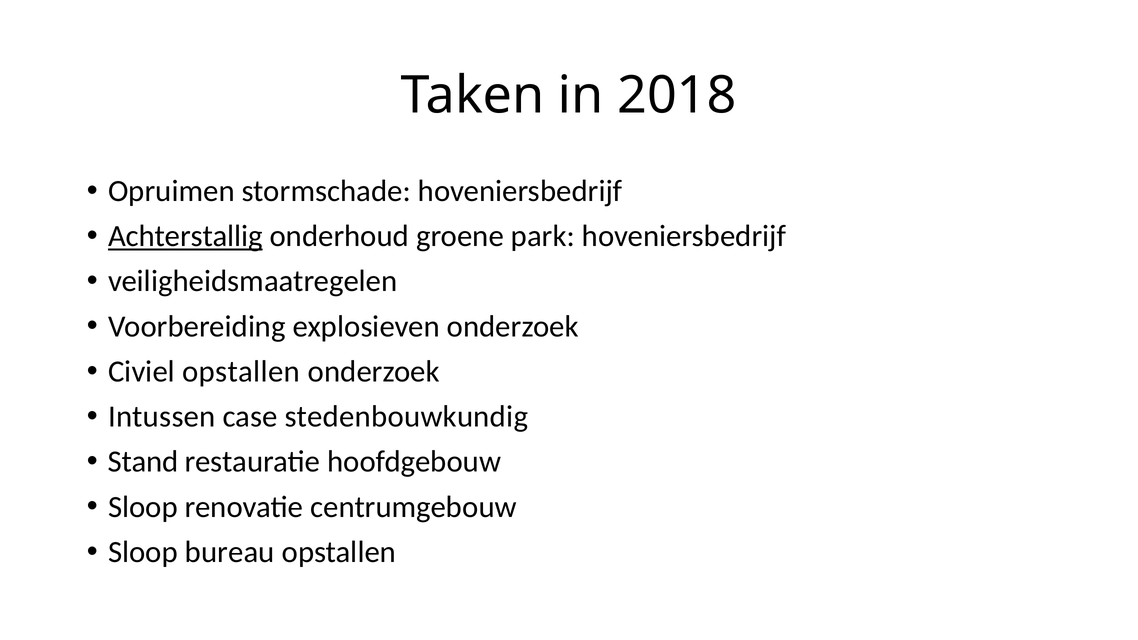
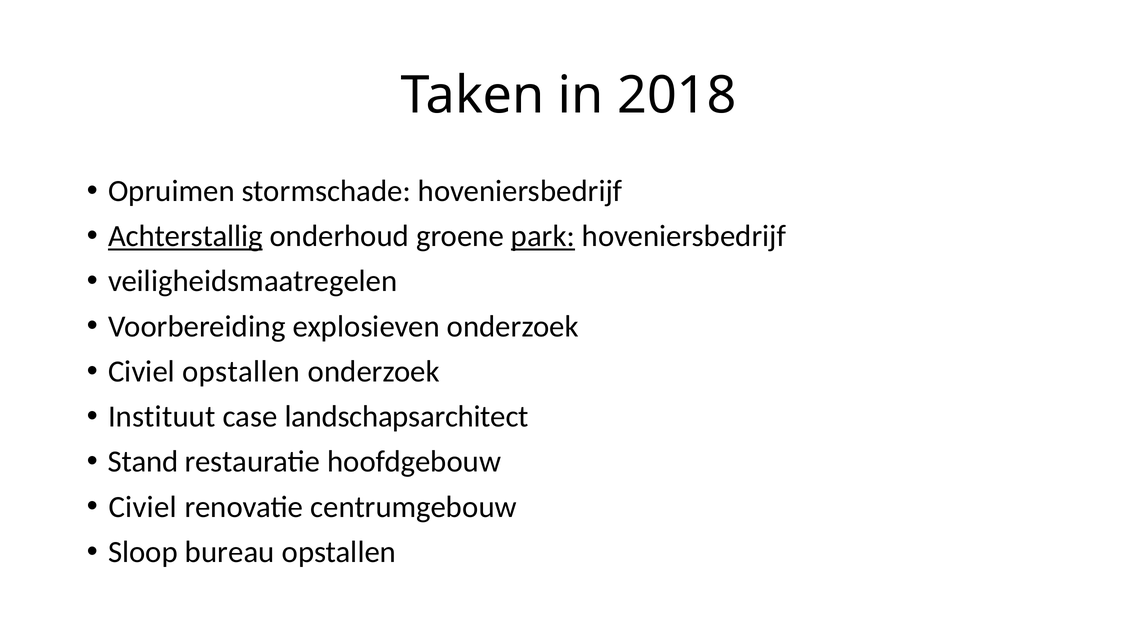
park underline: none -> present
Intussen: Intussen -> Instituut
stedenbouwkundig: stedenbouwkundig -> landschapsarchitect
Sloop at (143, 507): Sloop -> Civiel
